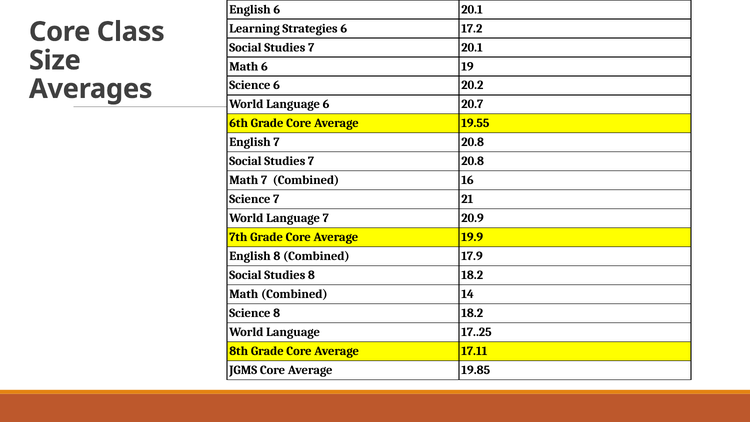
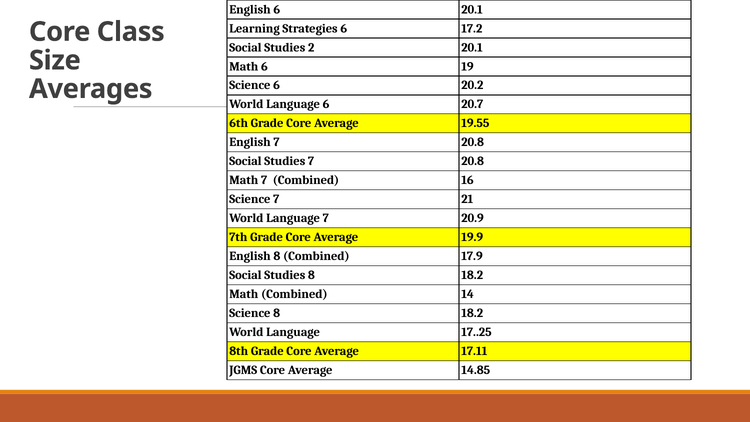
7 at (311, 47): 7 -> 2
19.85: 19.85 -> 14.85
